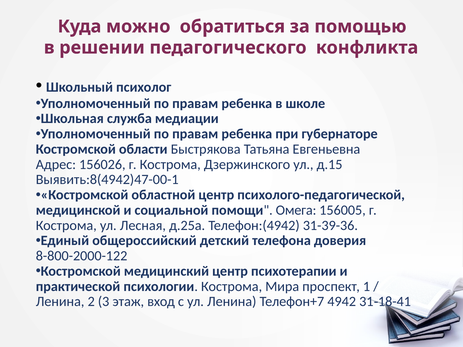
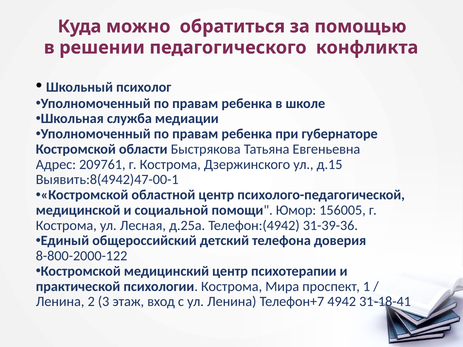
156026: 156026 -> 209761
Омега: Омега -> Юмор
